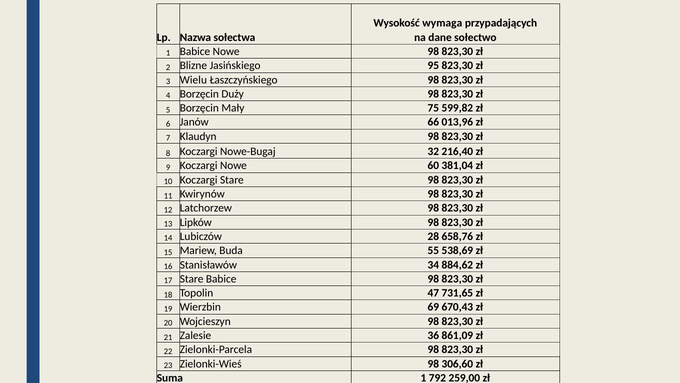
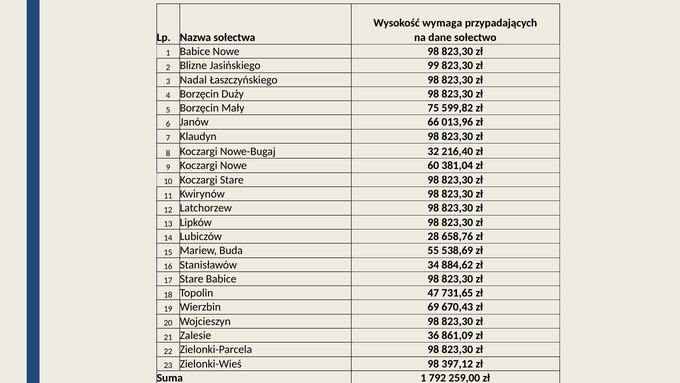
95: 95 -> 99
Wielu: Wielu -> Nadal
306,60: 306,60 -> 397,12
